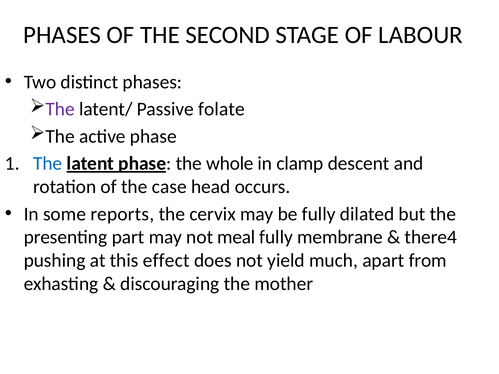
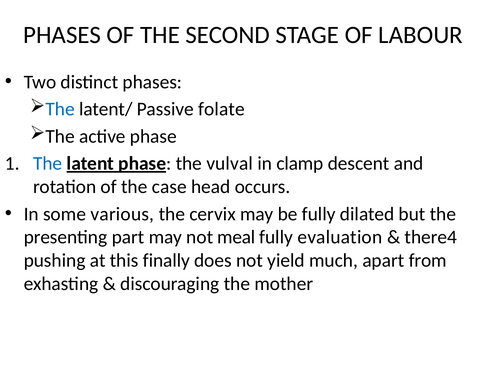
The at (60, 109) colour: purple -> blue
whole: whole -> vulval
reports: reports -> various
membrane: membrane -> evaluation
effect: effect -> finally
